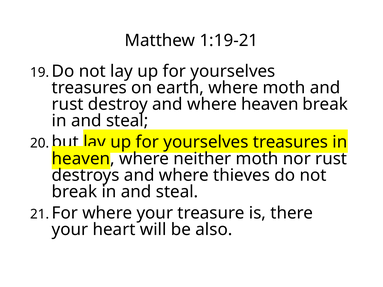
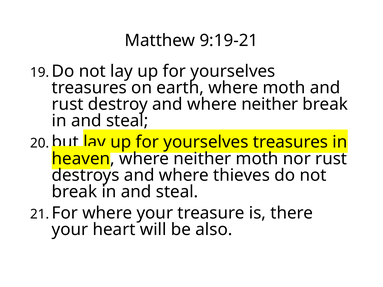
1:19-21: 1:19-21 -> 9:19-21
and where heaven: heaven -> neither
